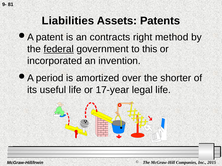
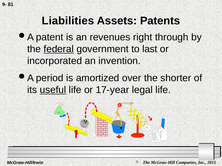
contracts: contracts -> revenues
method: method -> through
this: this -> last
useful underline: none -> present
